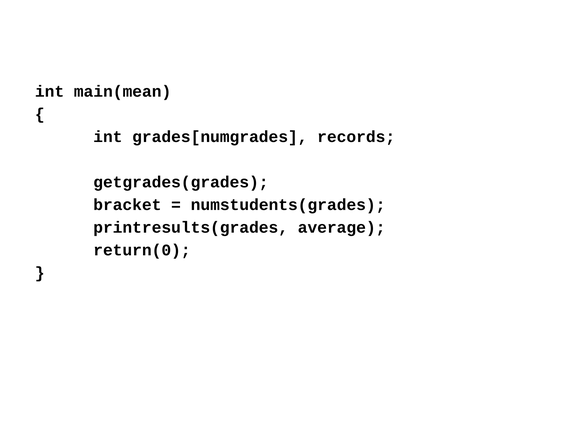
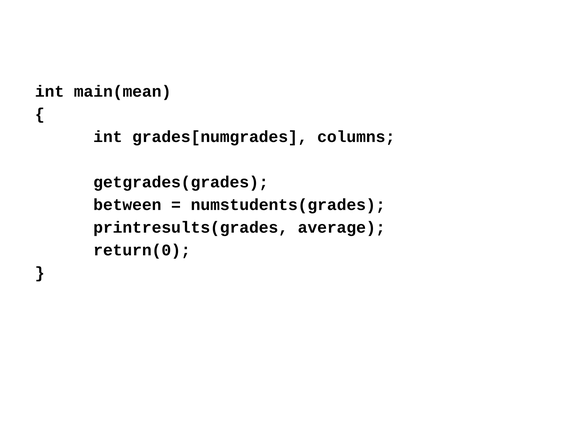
records: records -> columns
bracket: bracket -> between
